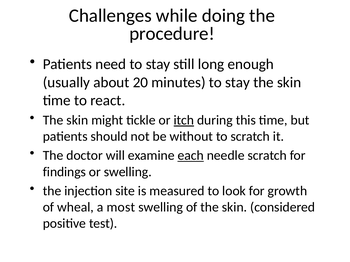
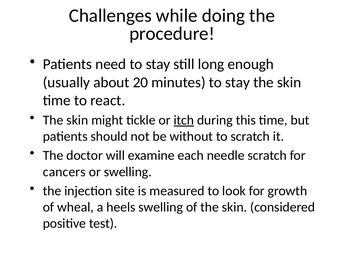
each underline: present -> none
findings: findings -> cancers
most: most -> heels
